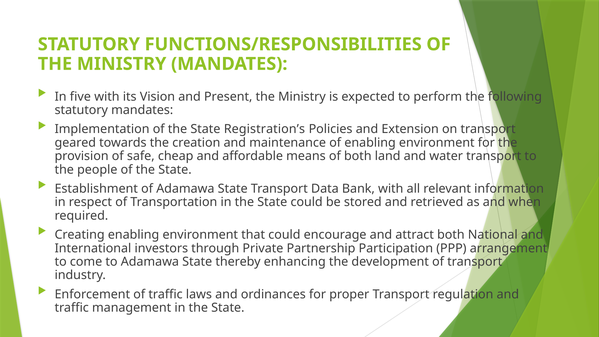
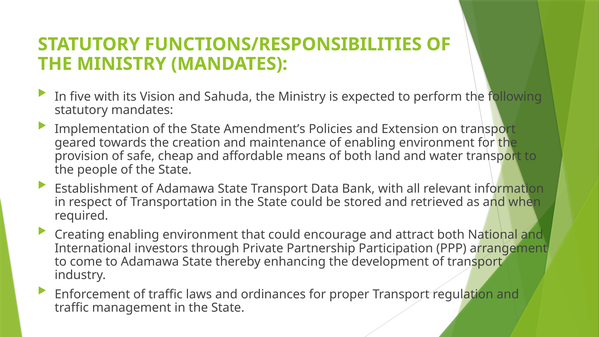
Present: Present -> Sahuda
Registration’s: Registration’s -> Amendment’s
